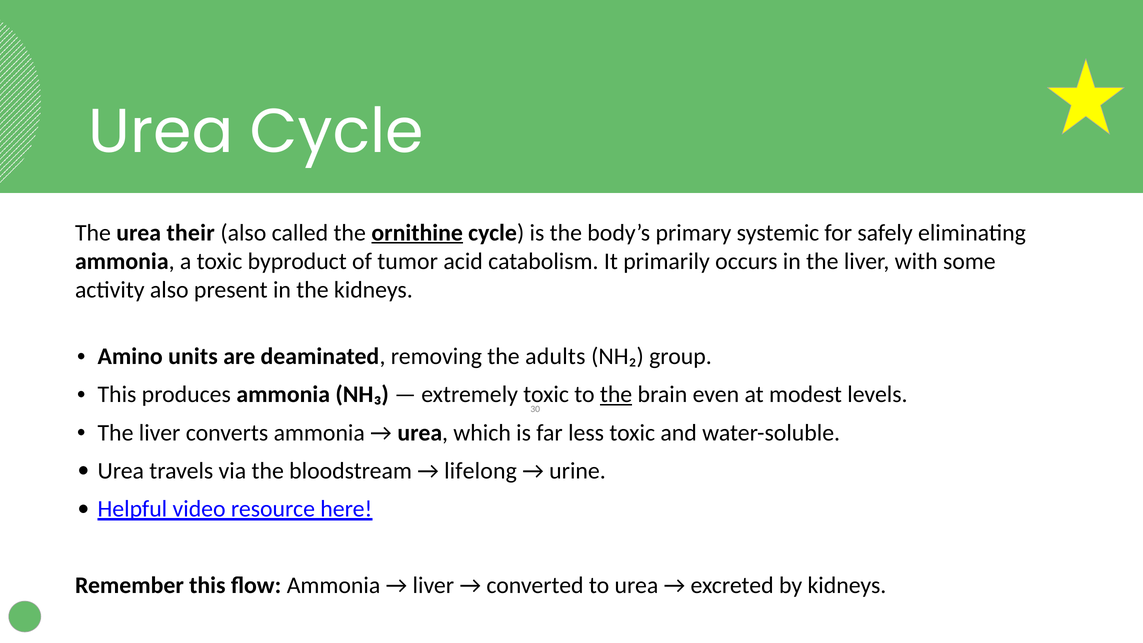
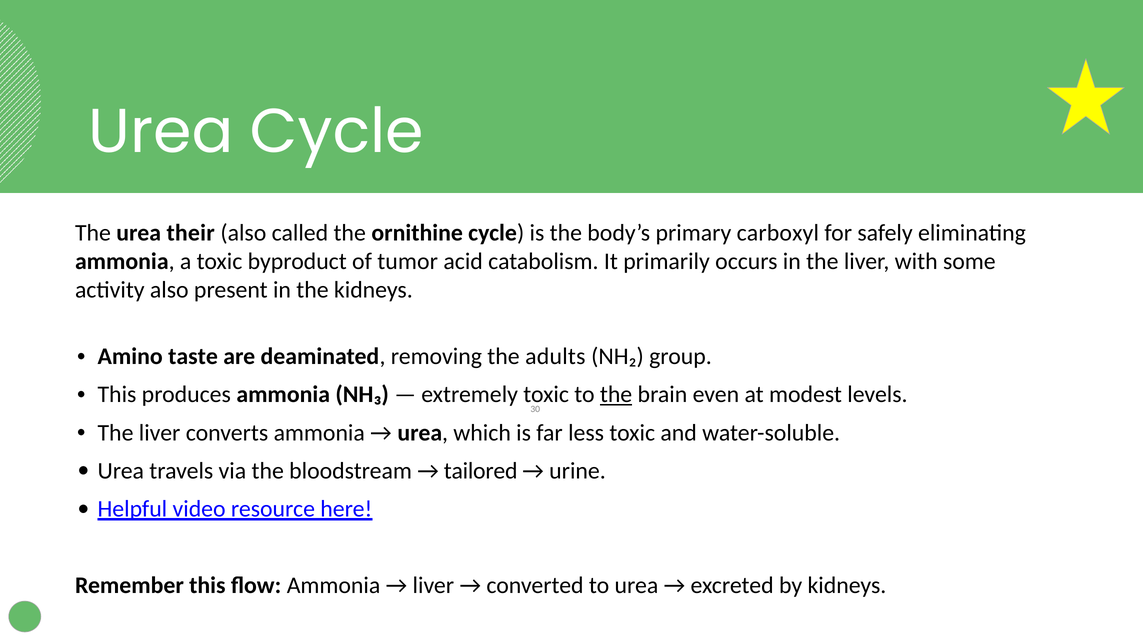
ornithine underline: present -> none
systemic: systemic -> carboxyl
units: units -> taste
lifelong: lifelong -> tailored
